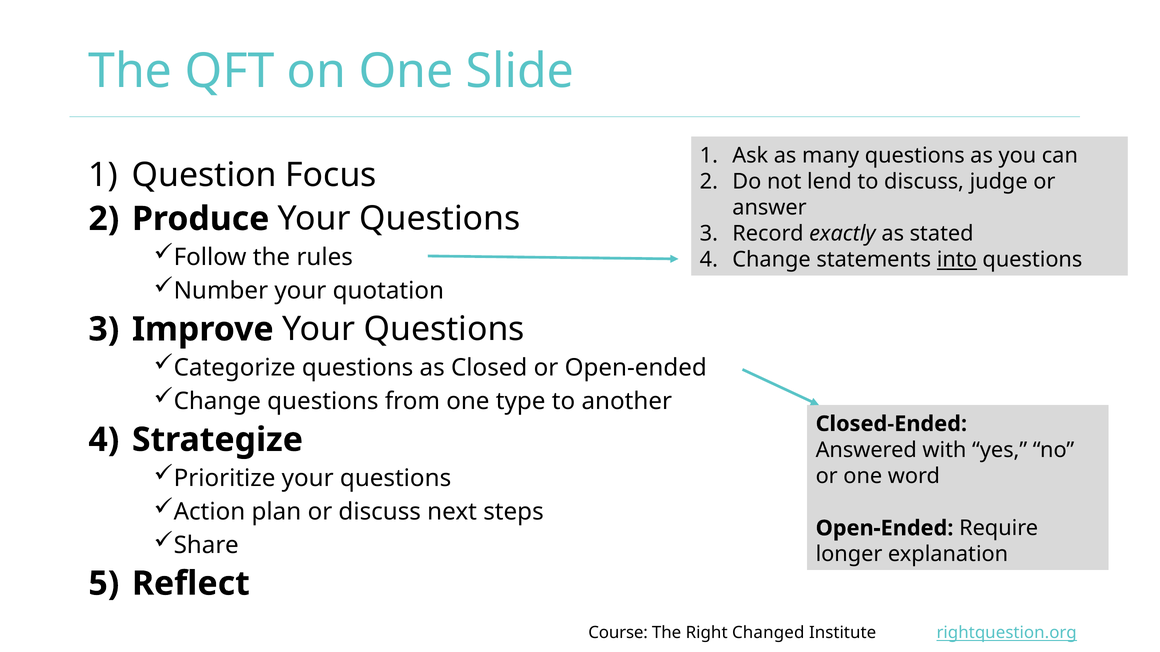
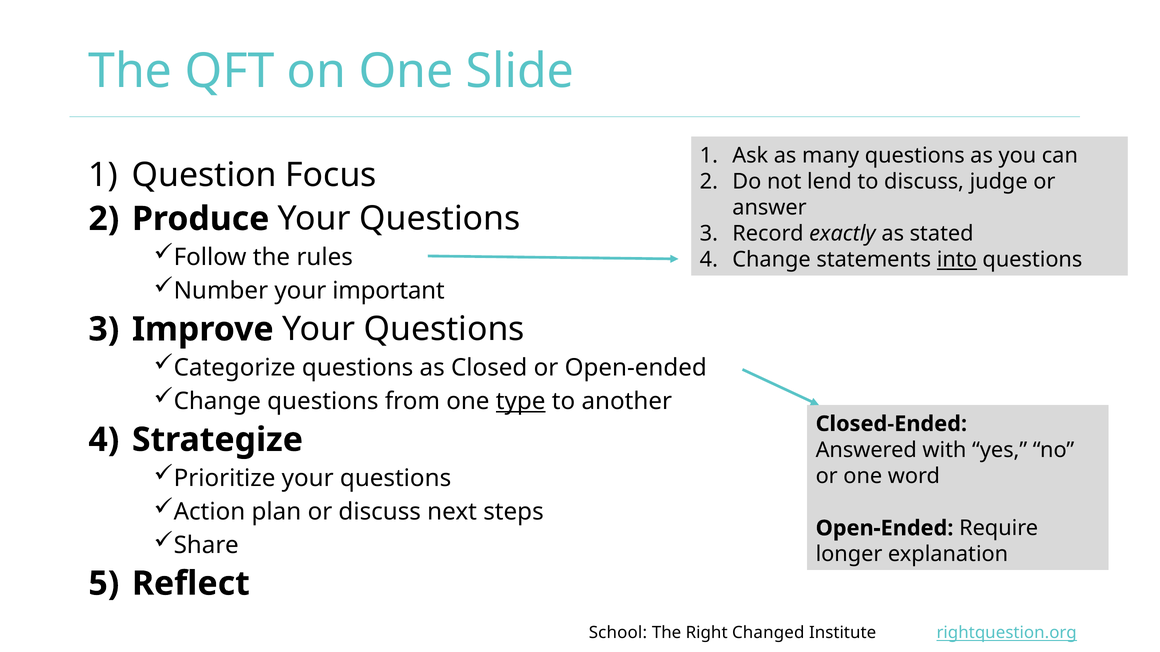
quotation: quotation -> important
type underline: none -> present
Course: Course -> School
